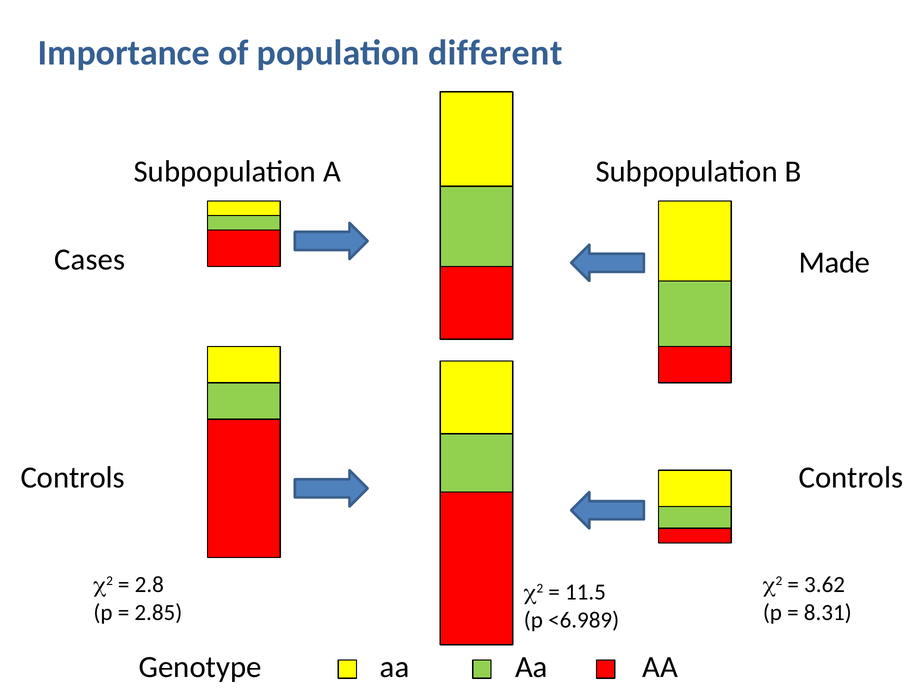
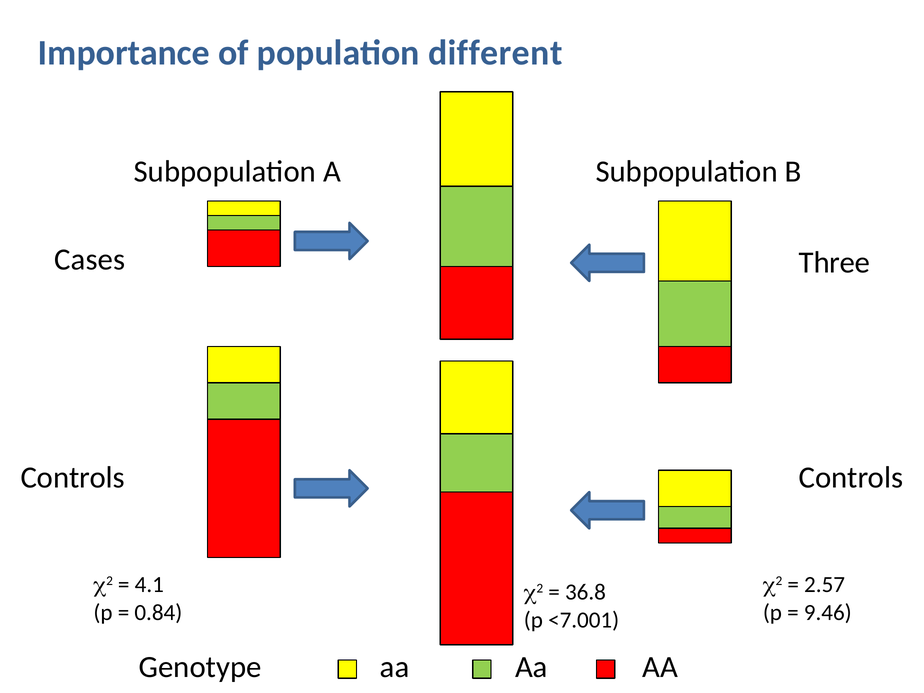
Made: Made -> Three
2.8: 2.8 -> 4.1
3.62: 3.62 -> 2.57
11.5: 11.5 -> 36.8
2.85: 2.85 -> 0.84
8.31: 8.31 -> 9.46
<6.989: <6.989 -> <7.001
